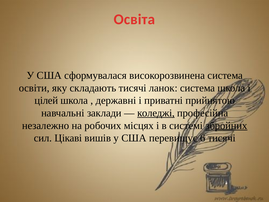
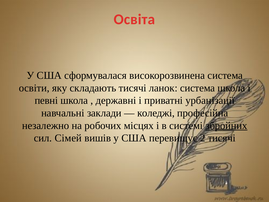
цілей: цілей -> певні
прийнятою: прийнятою -> урбанізації
коледжі underline: present -> none
Цікаві: Цікаві -> Сімей
6: 6 -> 2
